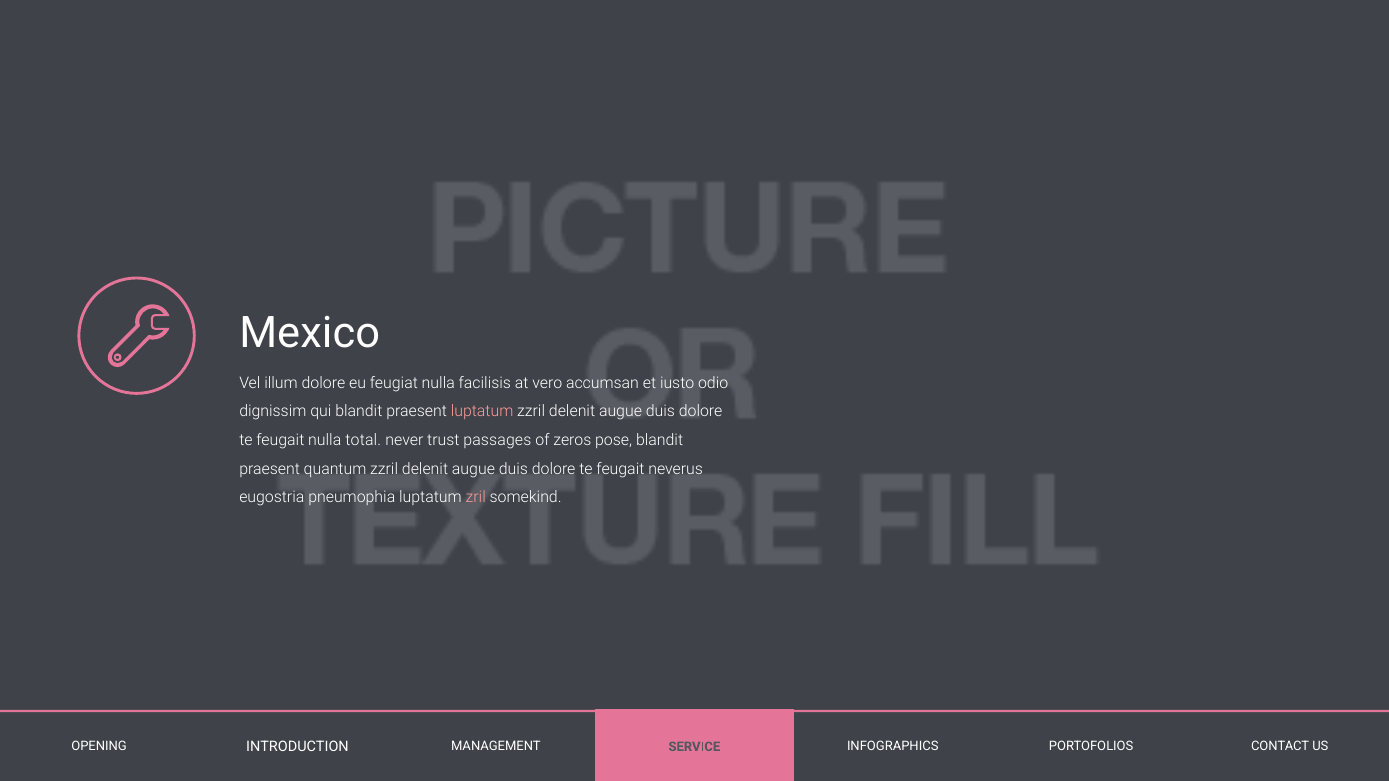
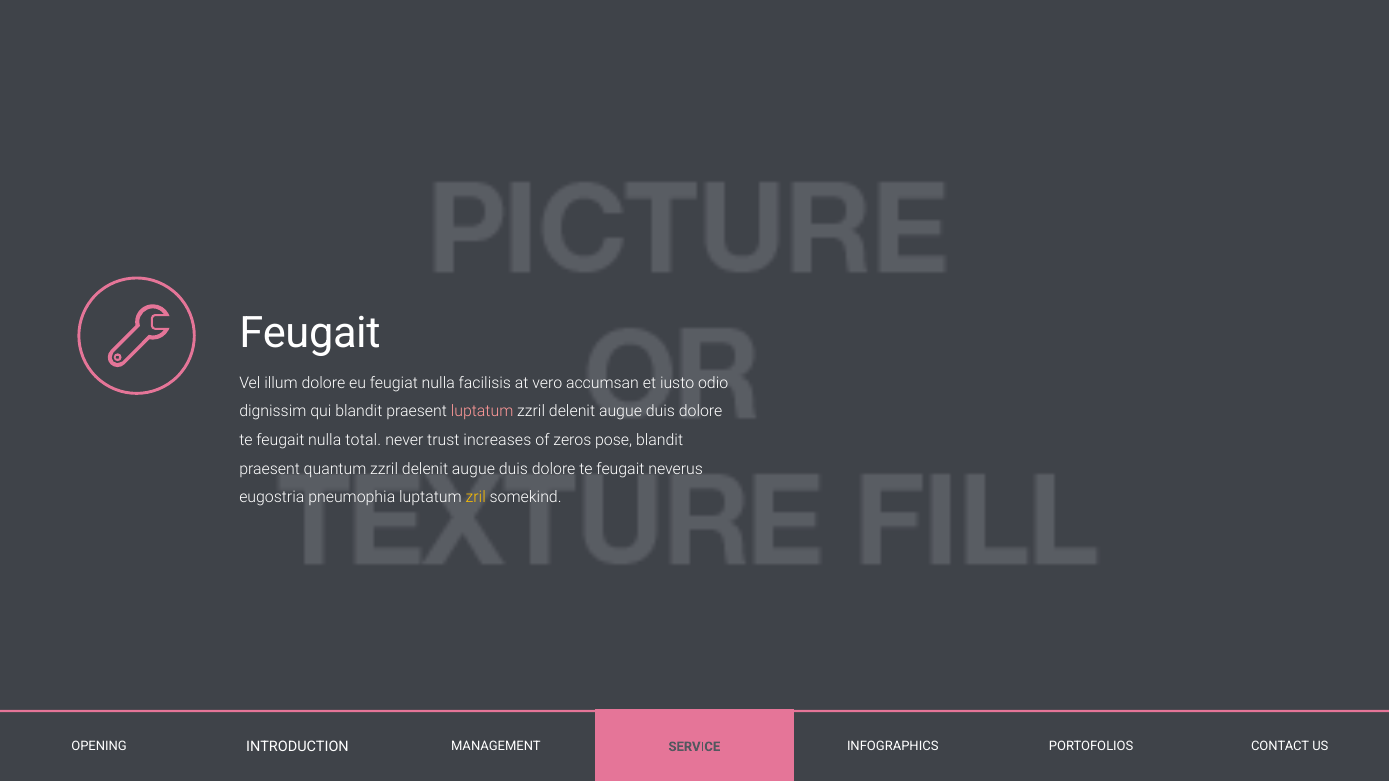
Mexico at (310, 334): Mexico -> Feugait
passages: passages -> increases
zril colour: pink -> yellow
